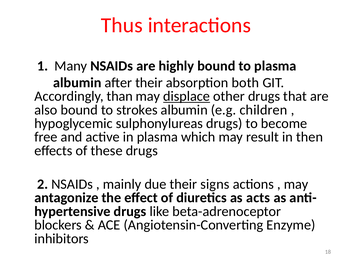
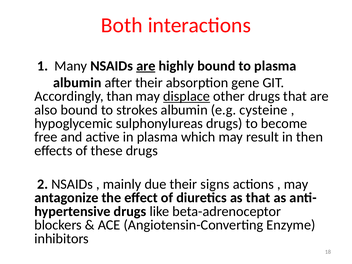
Thus: Thus -> Both
are at (146, 66) underline: none -> present
both: both -> gene
children: children -> cysteine
as acts: acts -> that
